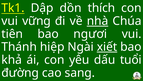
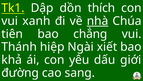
vững: vững -> xanh
ngươi: ngươi -> chẳng
xiết underline: present -> none
tuổi: tuổi -> giới
